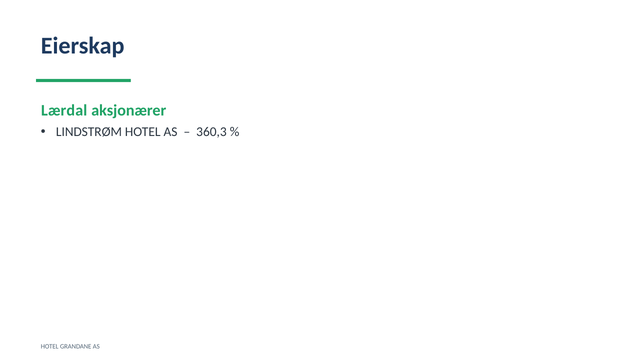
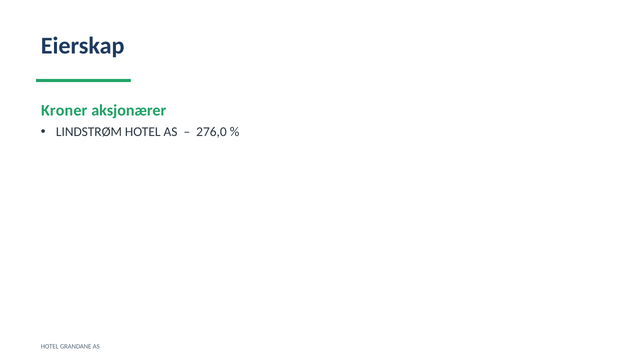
Lærdal: Lærdal -> Kroner
360,3: 360,3 -> 276,0
